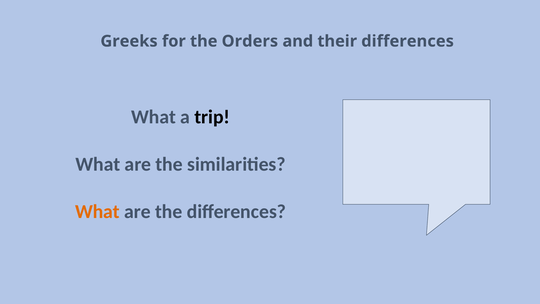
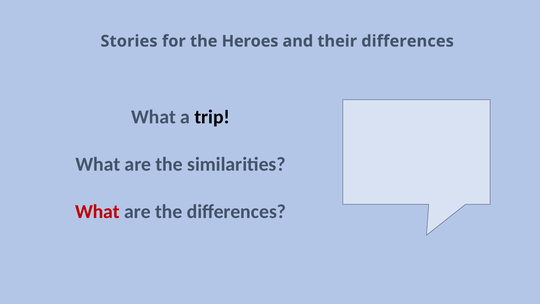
Greeks: Greeks -> Stories
Orders: Orders -> Heroes
What at (97, 211) colour: orange -> red
